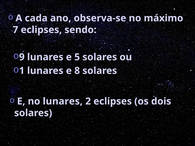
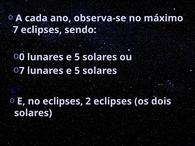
9: 9 -> 0
1 at (22, 71): 1 -> 7
8 at (77, 71): 8 -> 5
no lunares: lunares -> eclipses
